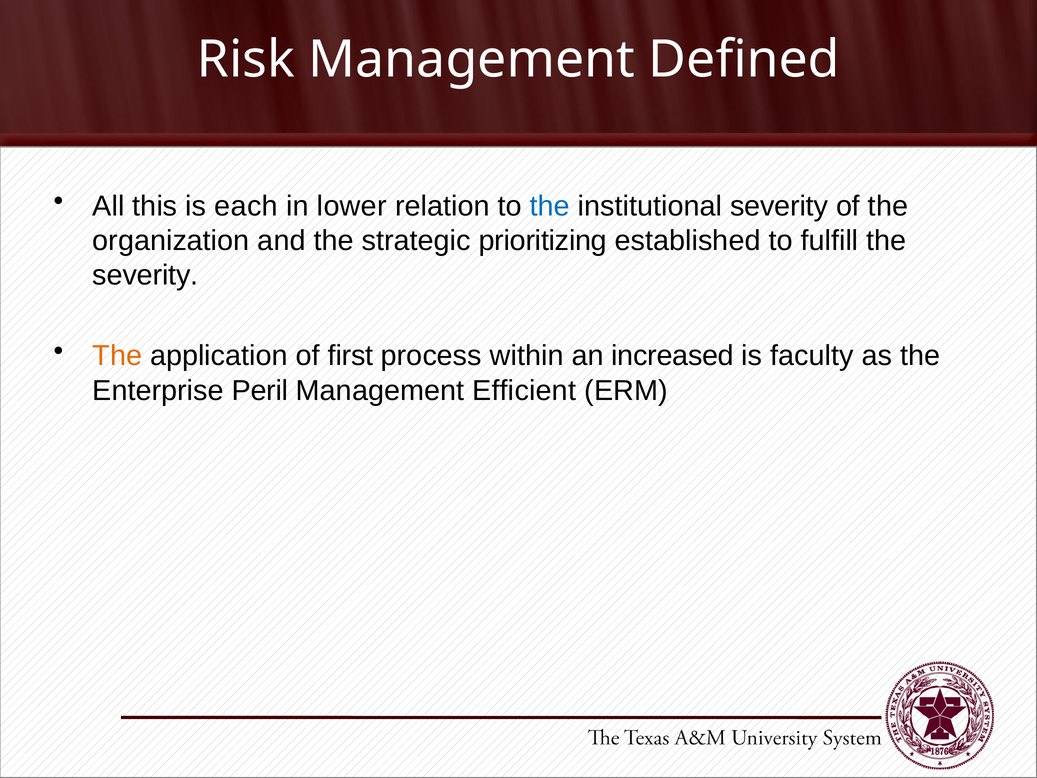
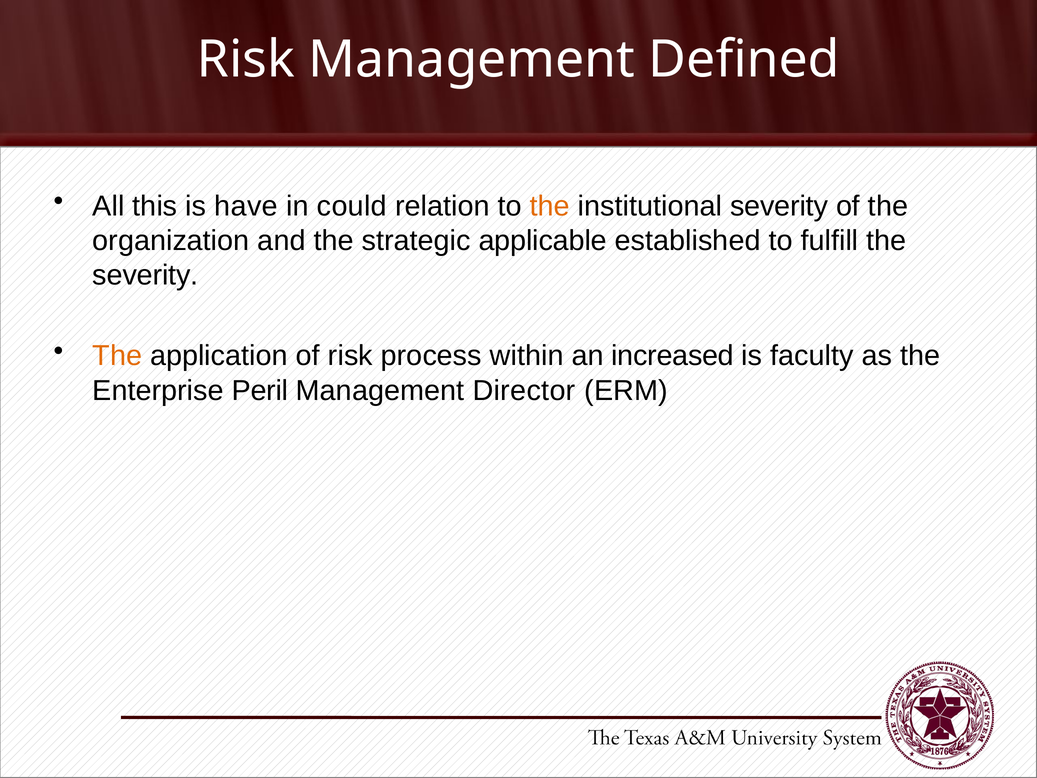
each: each -> have
lower: lower -> could
the at (550, 206) colour: blue -> orange
prioritizing: prioritizing -> applicable
of first: first -> risk
Efficient: Efficient -> Director
